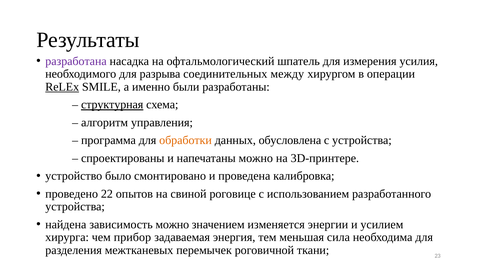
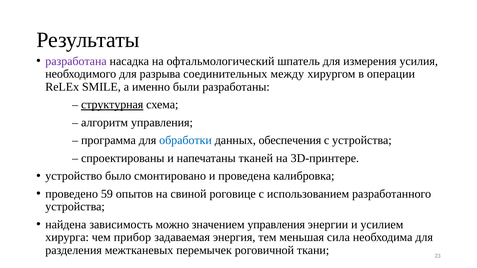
ReLEx underline: present -> none
обработки colour: orange -> blue
обусловлена: обусловлена -> обеспечения
напечатаны можно: можно -> тканей
22: 22 -> 59
значением изменяется: изменяется -> управления
